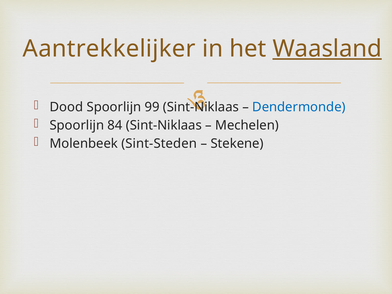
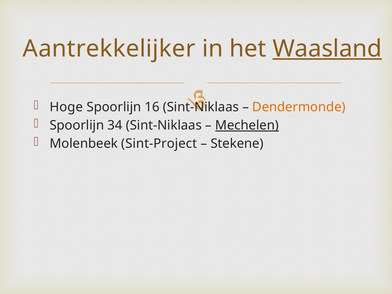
Dood: Dood -> Hoge
99: 99 -> 16
Dendermonde colour: blue -> orange
84: 84 -> 34
Mechelen underline: none -> present
Sint-Steden: Sint-Steden -> Sint-Project
